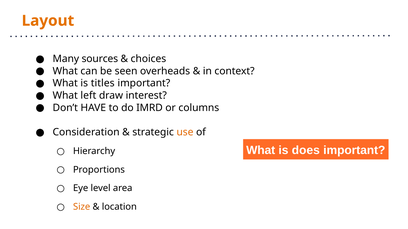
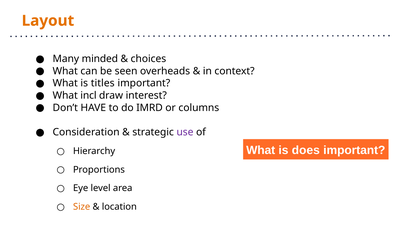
sources: sources -> minded
left: left -> incl
use colour: orange -> purple
